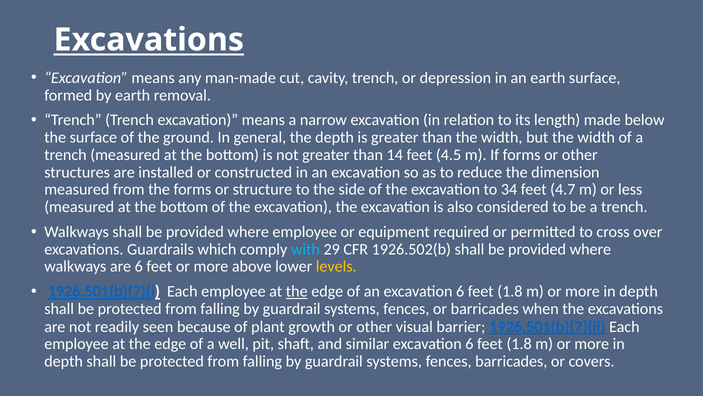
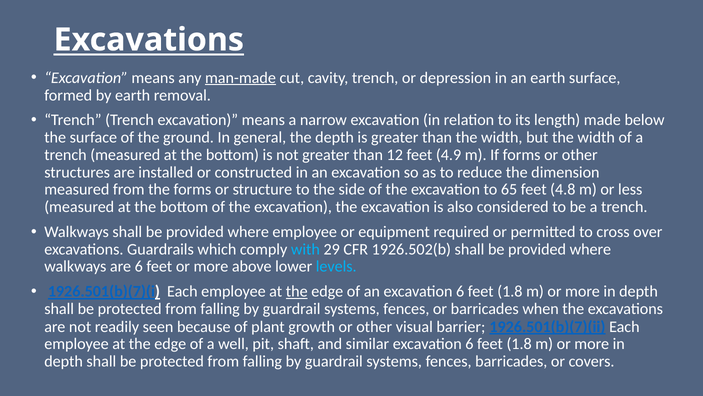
man-made underline: none -> present
14: 14 -> 12
4.5: 4.5 -> 4.9
34: 34 -> 65
4.7: 4.7 -> 4.8
levels colour: yellow -> light blue
